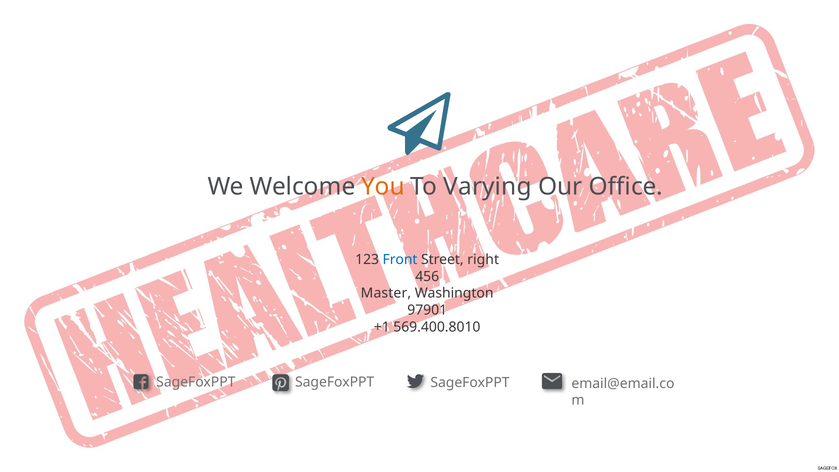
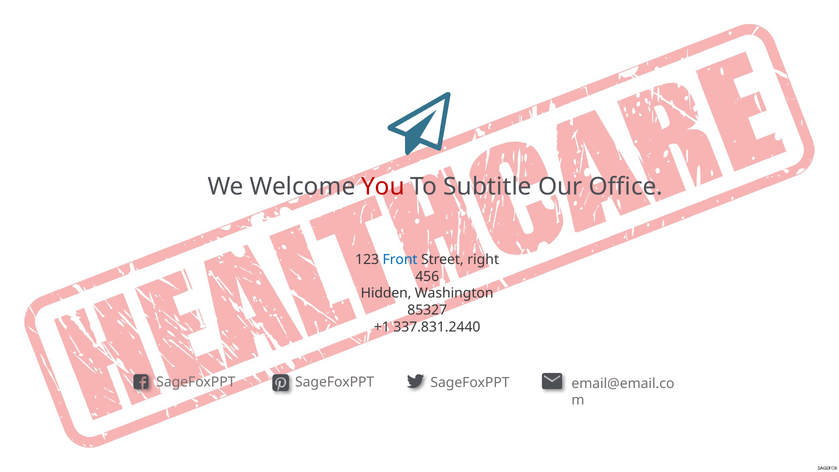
You colour: orange -> red
Varying: Varying -> Subtitle
Master: Master -> Hidden
97901: 97901 -> 85327
569.400.8010: 569.400.8010 -> 337.831.2440
